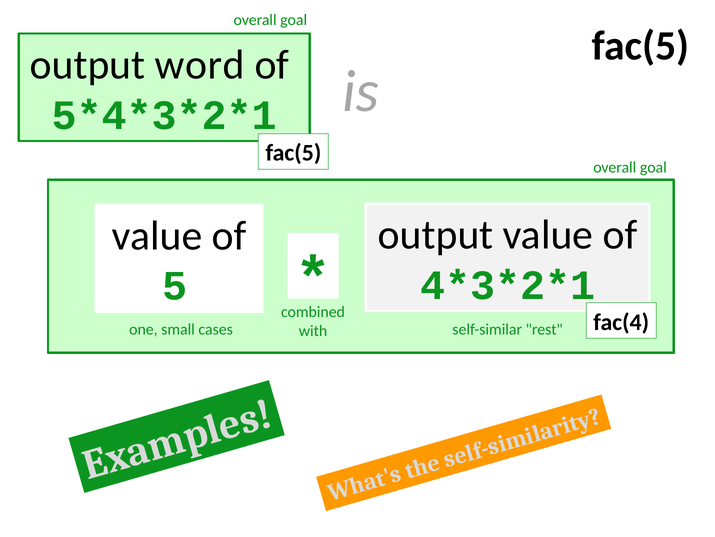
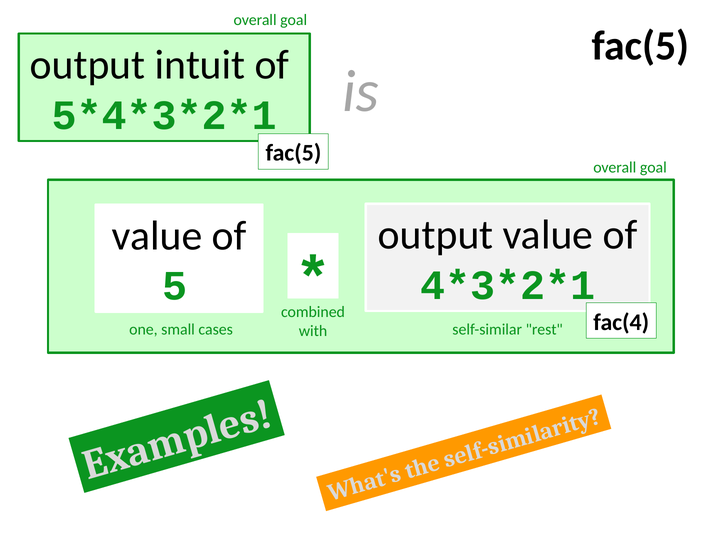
word: word -> intuit
